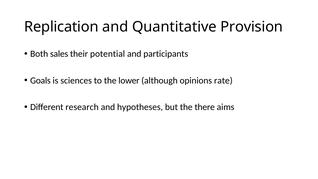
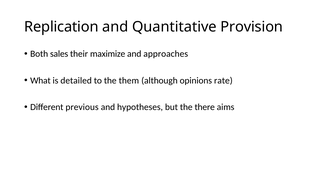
potential: potential -> maximize
participants: participants -> approaches
Goals: Goals -> What
sciences: sciences -> detailed
lower: lower -> them
research: research -> previous
